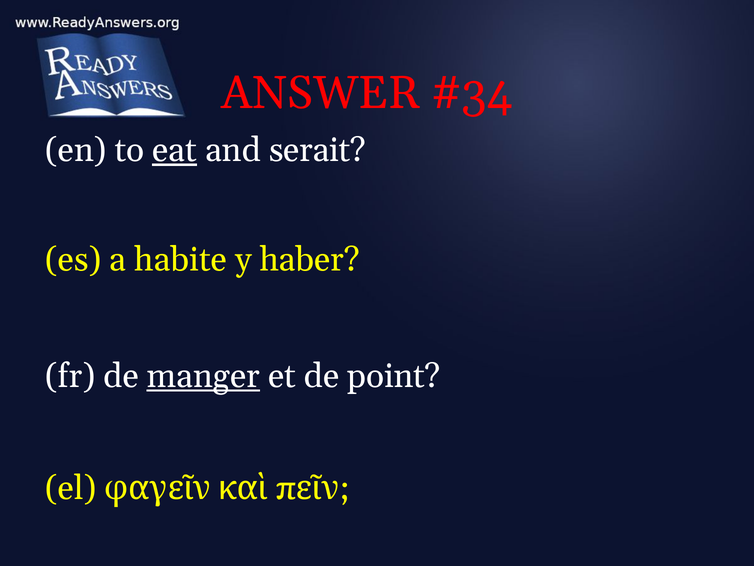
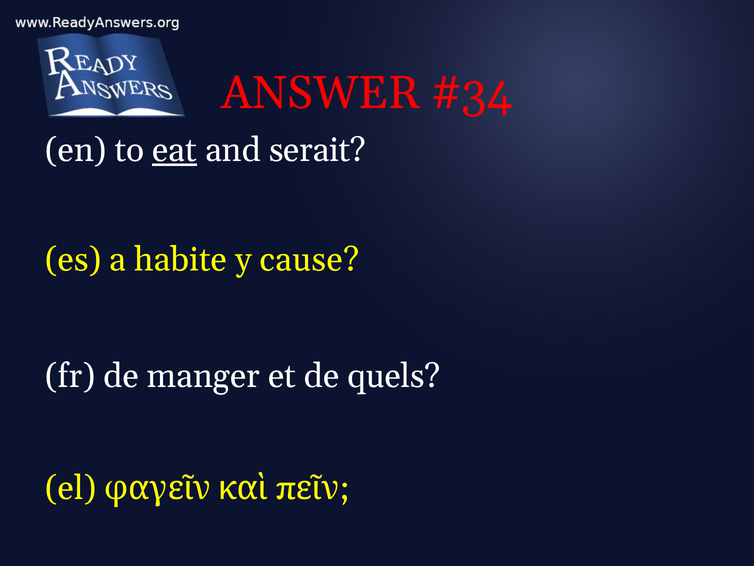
haber: haber -> cause
manger underline: present -> none
point: point -> quels
